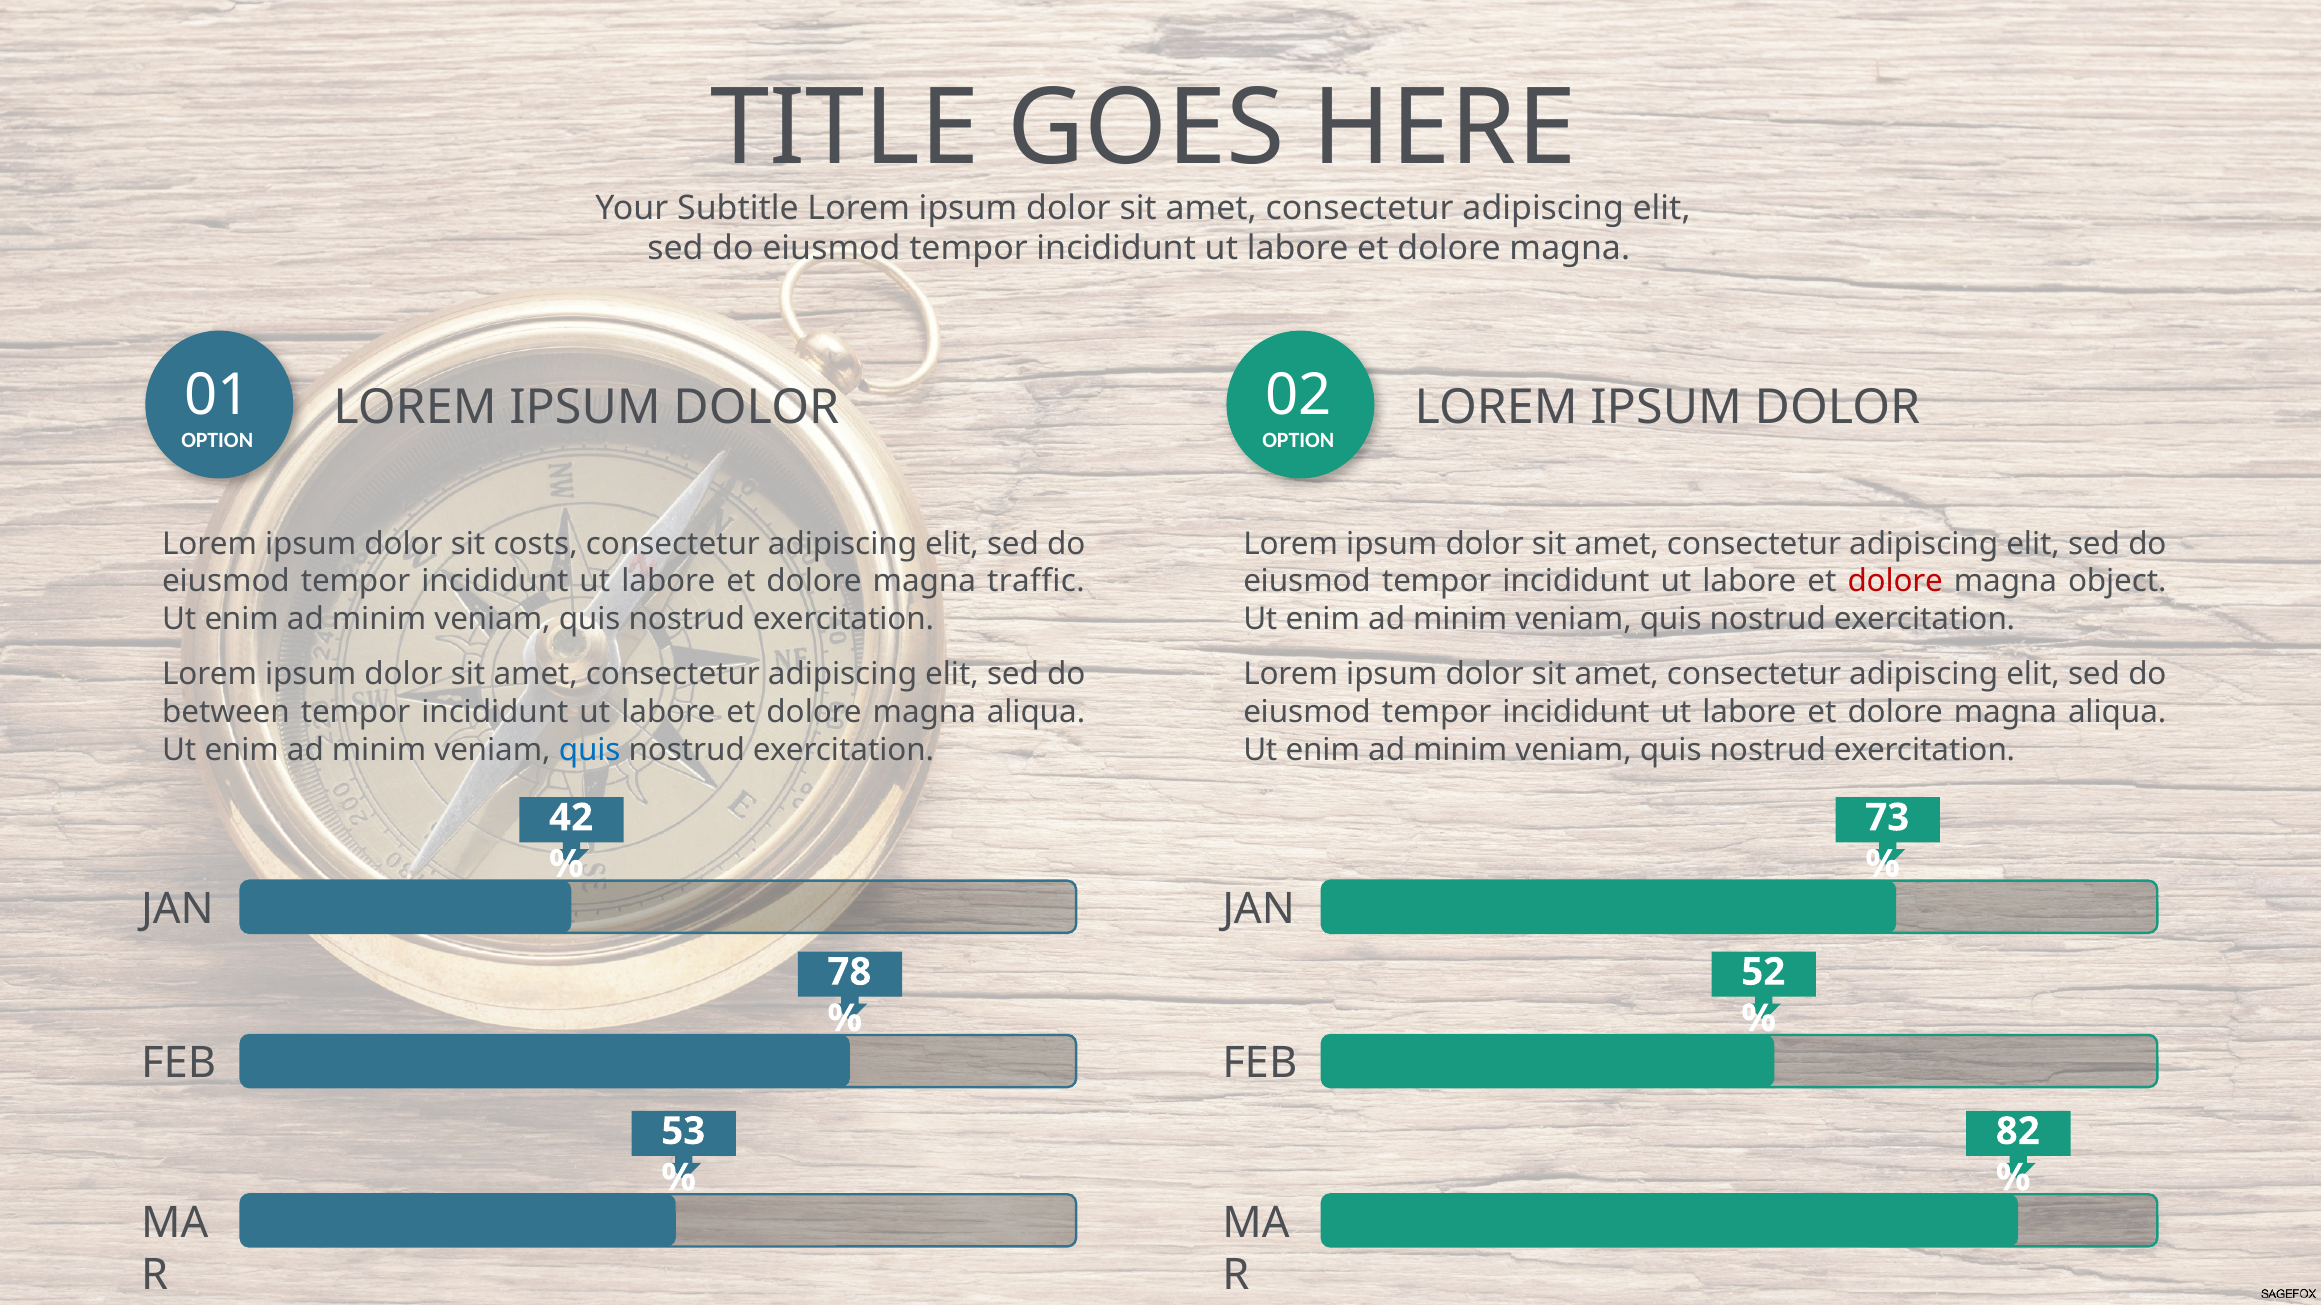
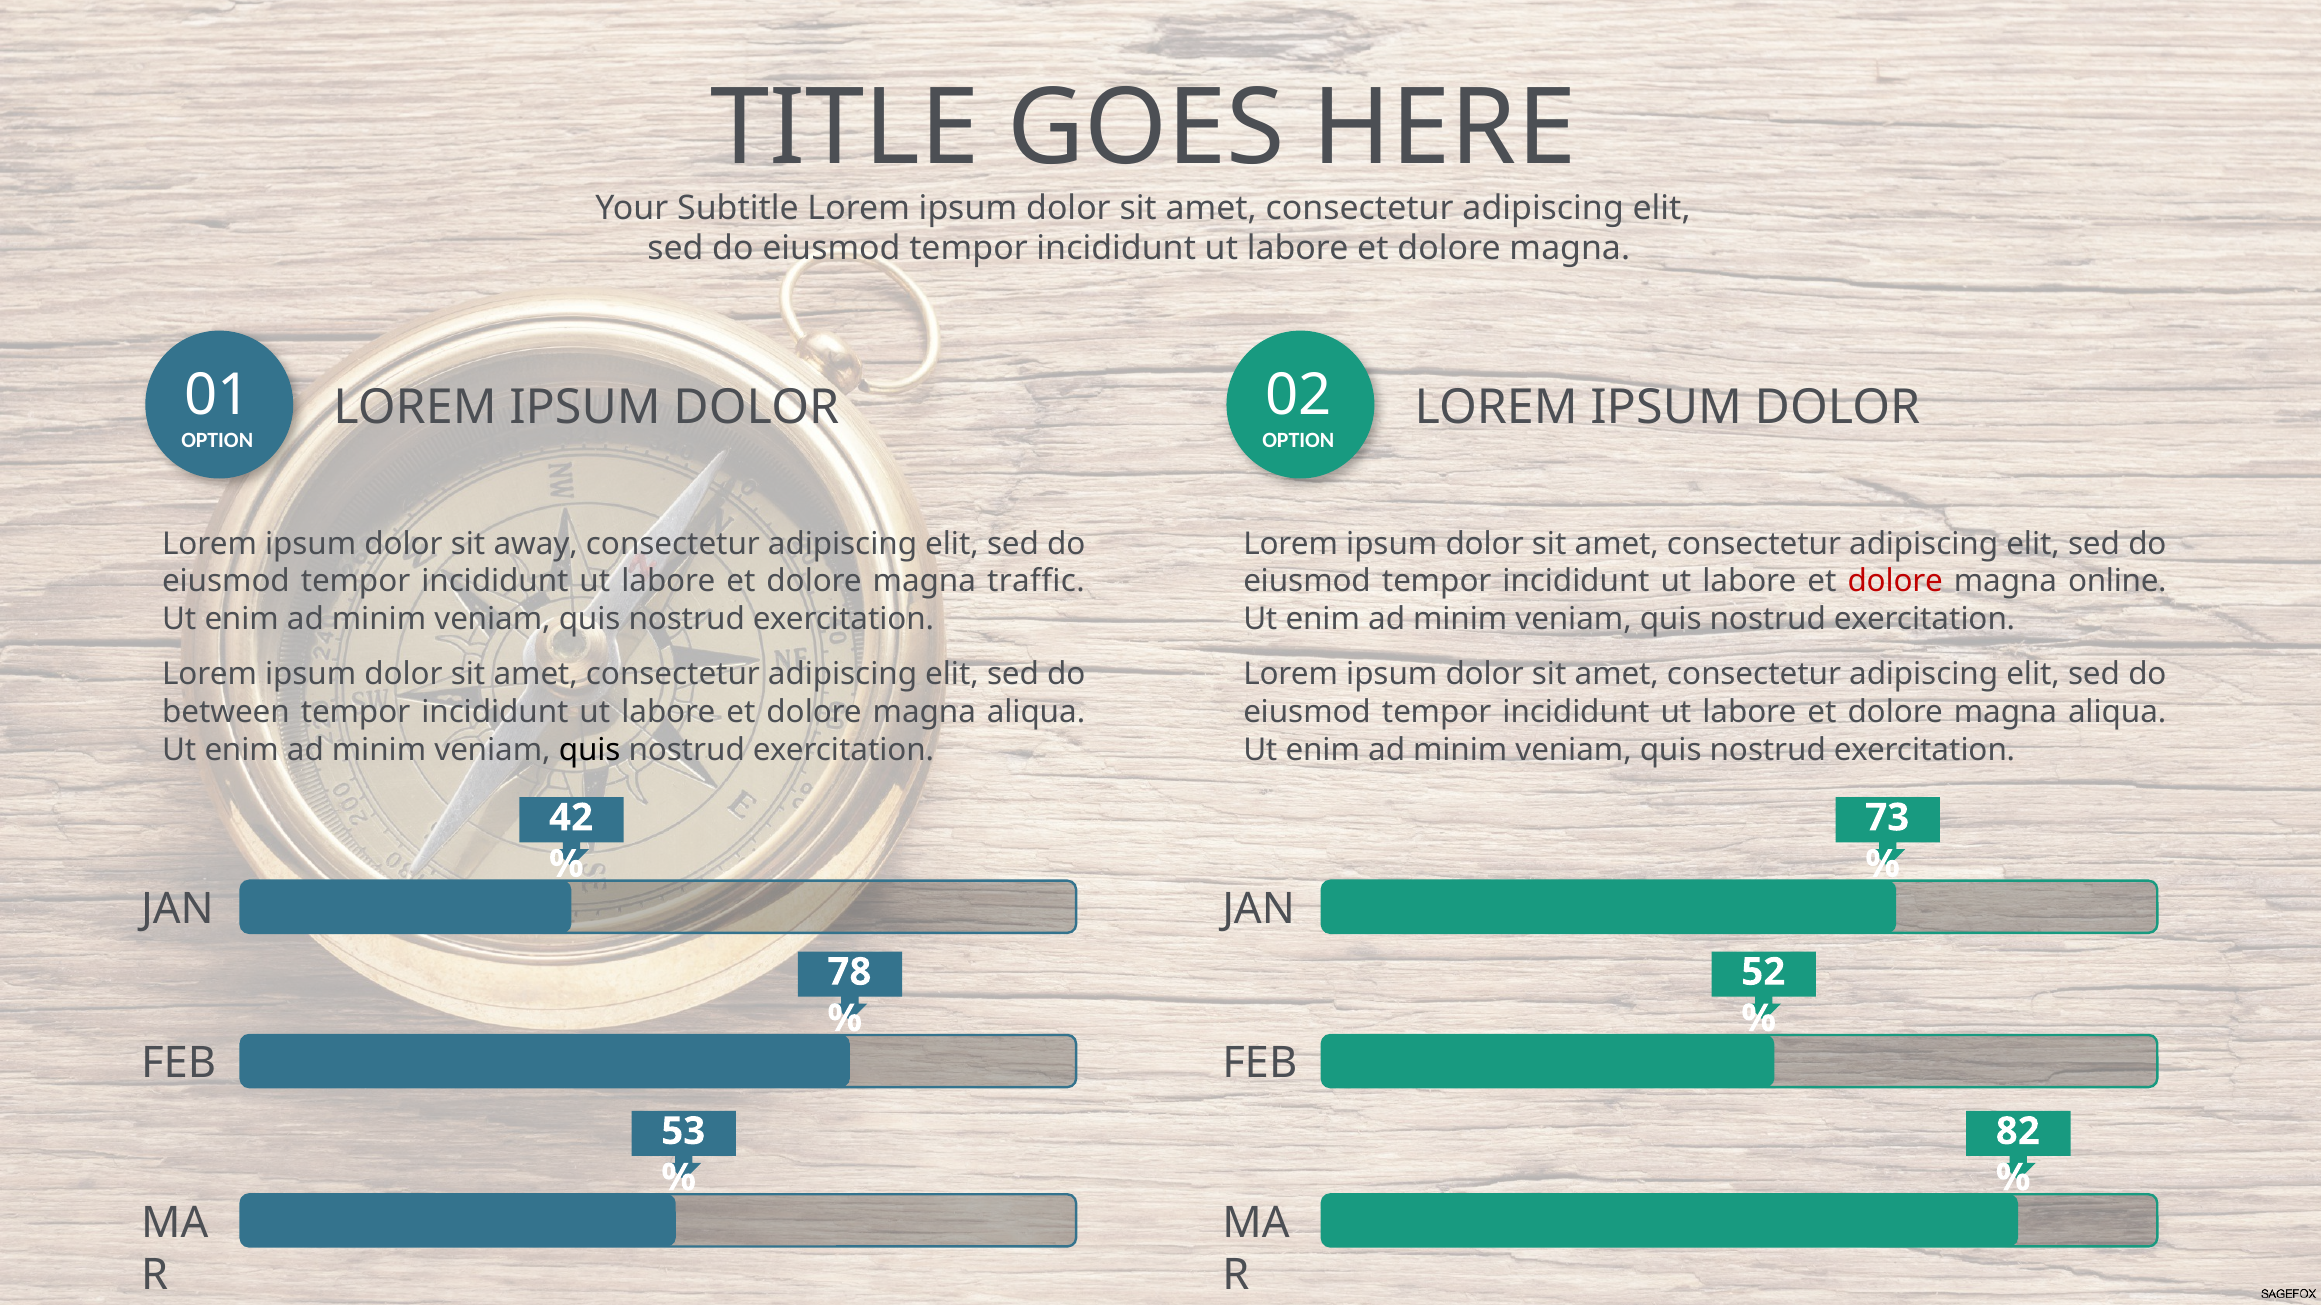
costs: costs -> away
object: object -> online
quis at (590, 750) colour: blue -> black
